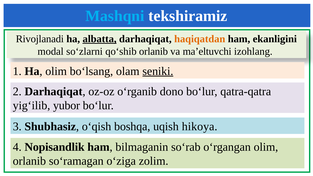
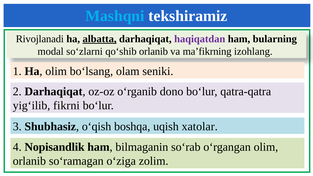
haqiqatdan colour: orange -> purple
ekanligini: ekanligini -> bularning
ma’eltuvchi: ma’eltuvchi -> ma’fikrning
seniki underline: present -> none
yubor: yubor -> fikrni
hikoya: hikoya -> xatolar
